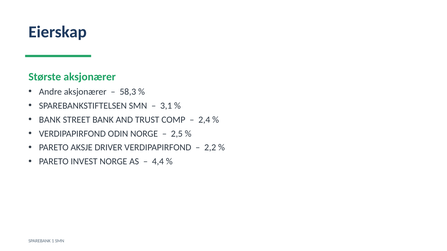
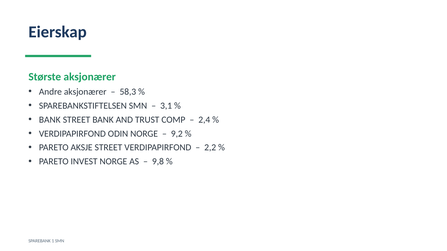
2,5: 2,5 -> 9,2
AKSJE DRIVER: DRIVER -> STREET
4,4: 4,4 -> 9,8
